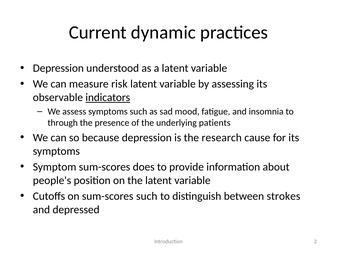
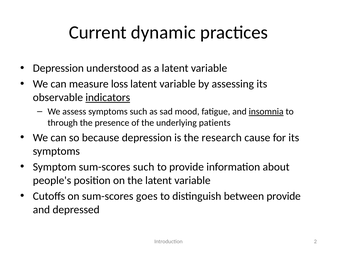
risk: risk -> loss
insomnia underline: none -> present
sum-scores does: does -> such
sum-scores such: such -> goes
between strokes: strokes -> provide
